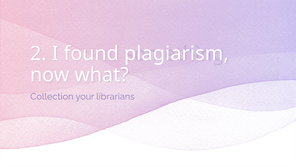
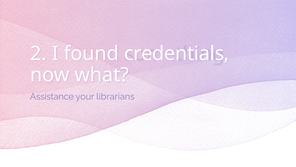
plagiarism: plagiarism -> credentials
Collection: Collection -> Assistance
